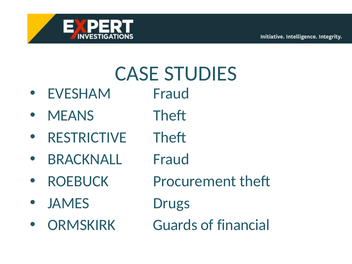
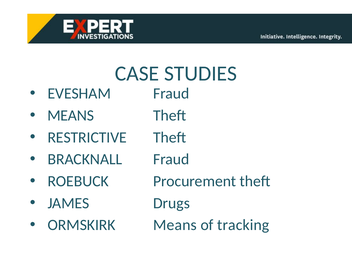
ORMSKIRK Guards: Guards -> Means
financial: financial -> tracking
